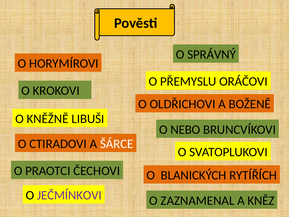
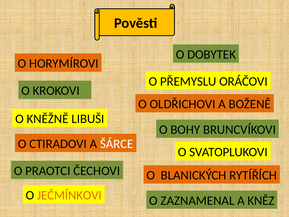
SPRÁVNÝ: SPRÁVNÝ -> DOBYTEK
NEBO: NEBO -> BOHY
JEČMÍNKOVI colour: purple -> orange
